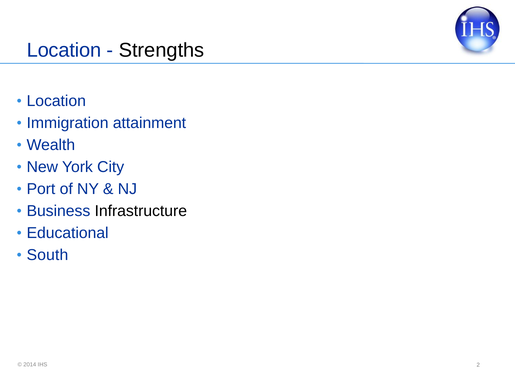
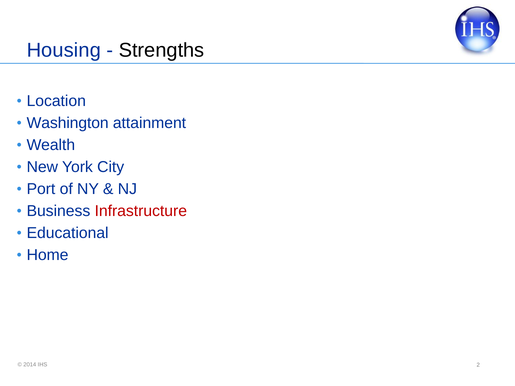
Location at (64, 50): Location -> Housing
Immigration: Immigration -> Washington
Infrastructure colour: black -> red
South: South -> Home
